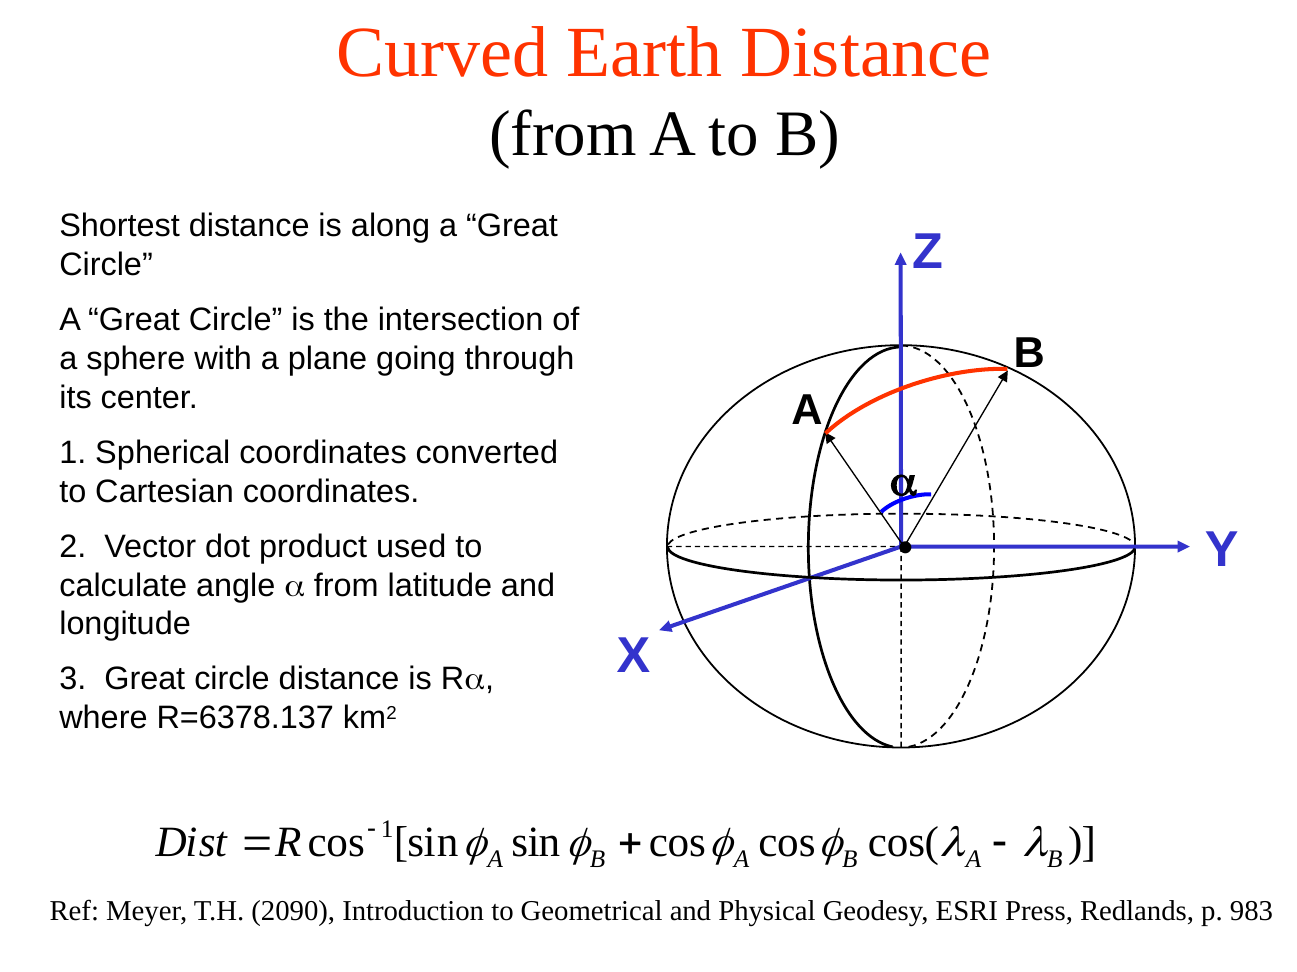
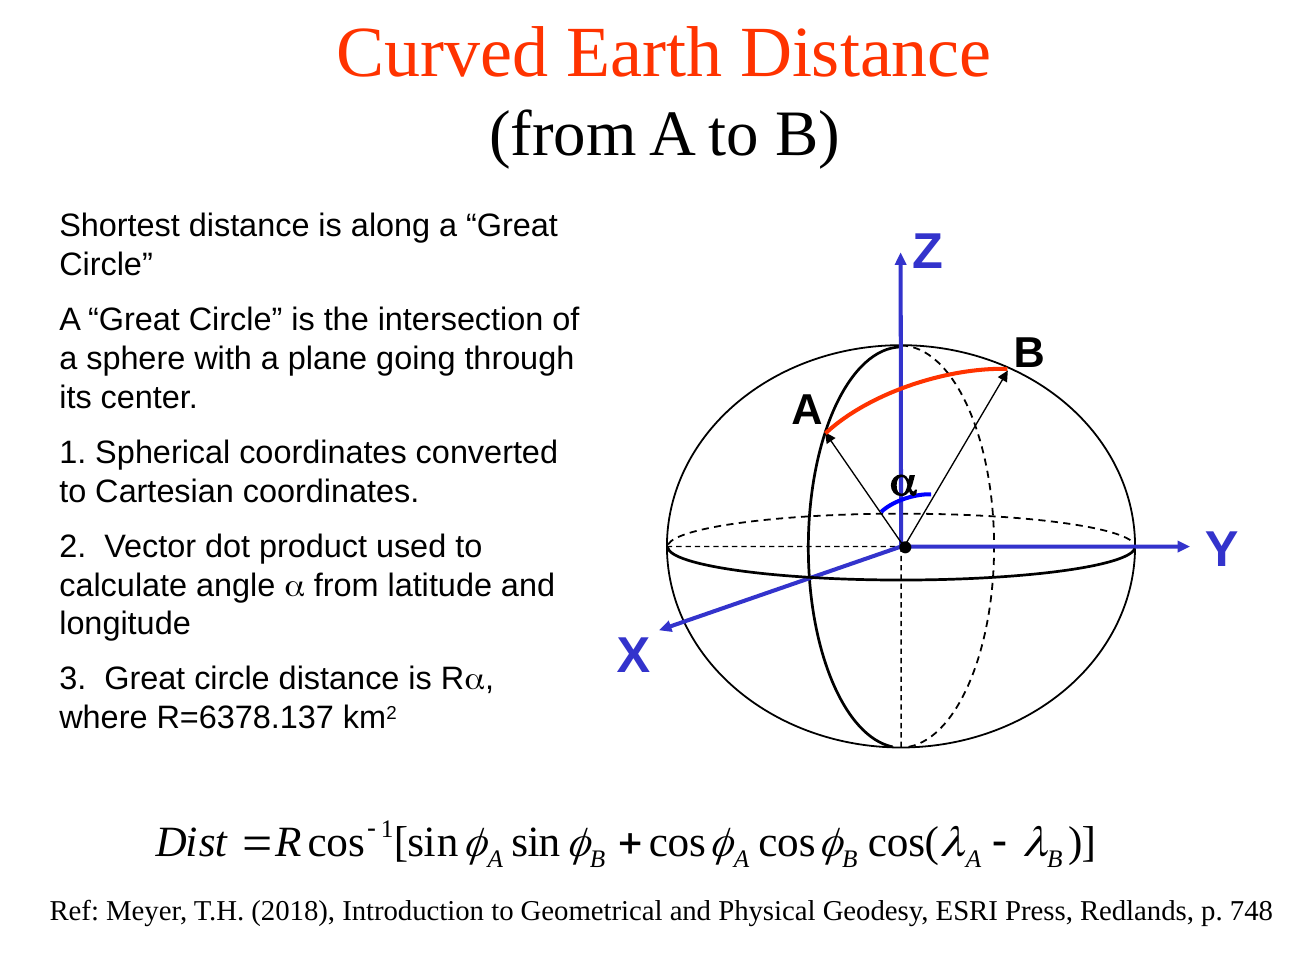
2090: 2090 -> 2018
983: 983 -> 748
